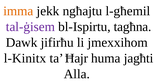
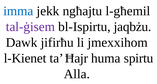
imma colour: orange -> blue
tagħna: tagħna -> jaqbżu
l-Kinitx: l-Kinitx -> l-Kienet
jagħti: jagħti -> spirtu
